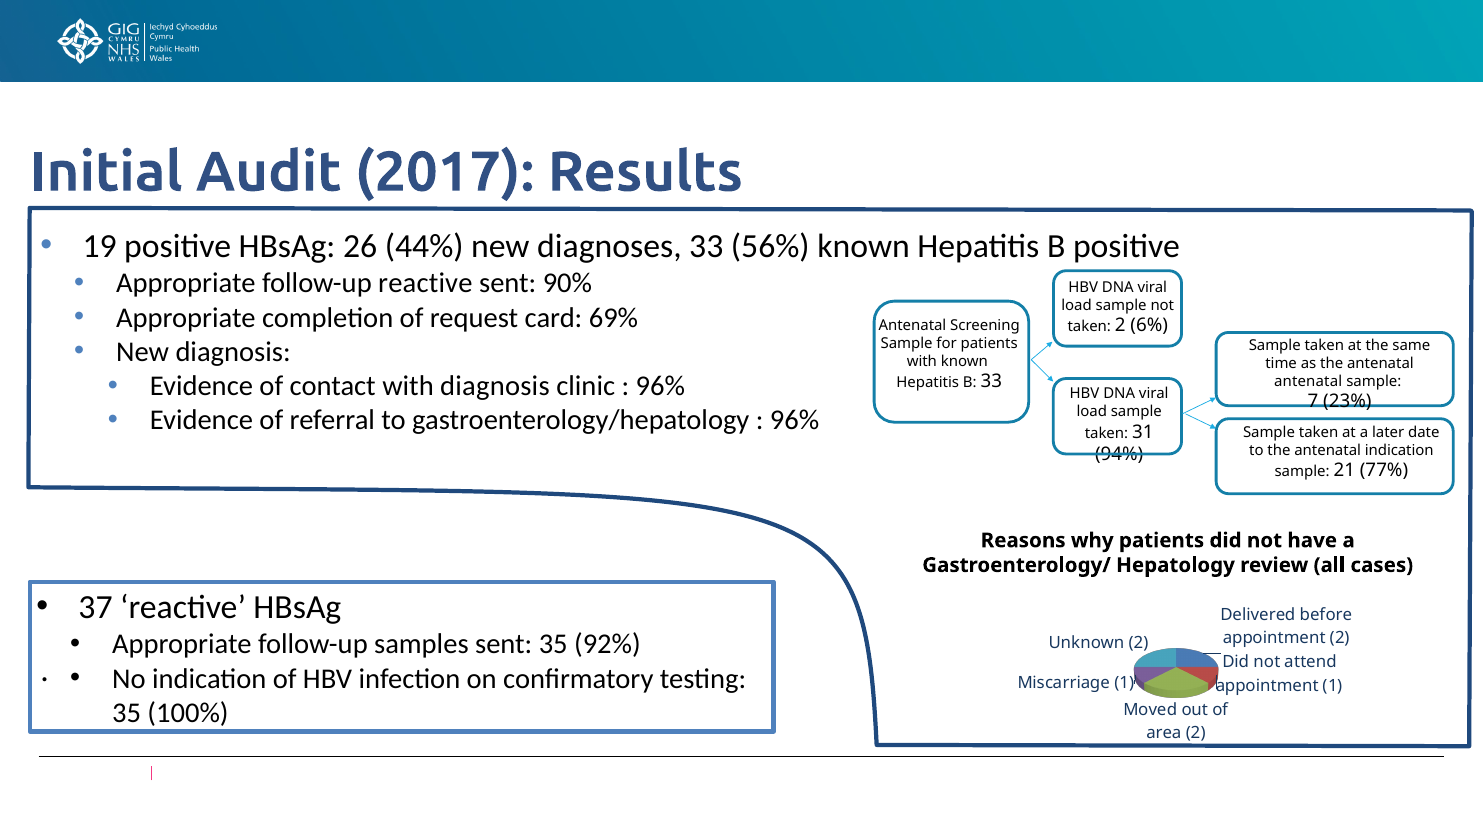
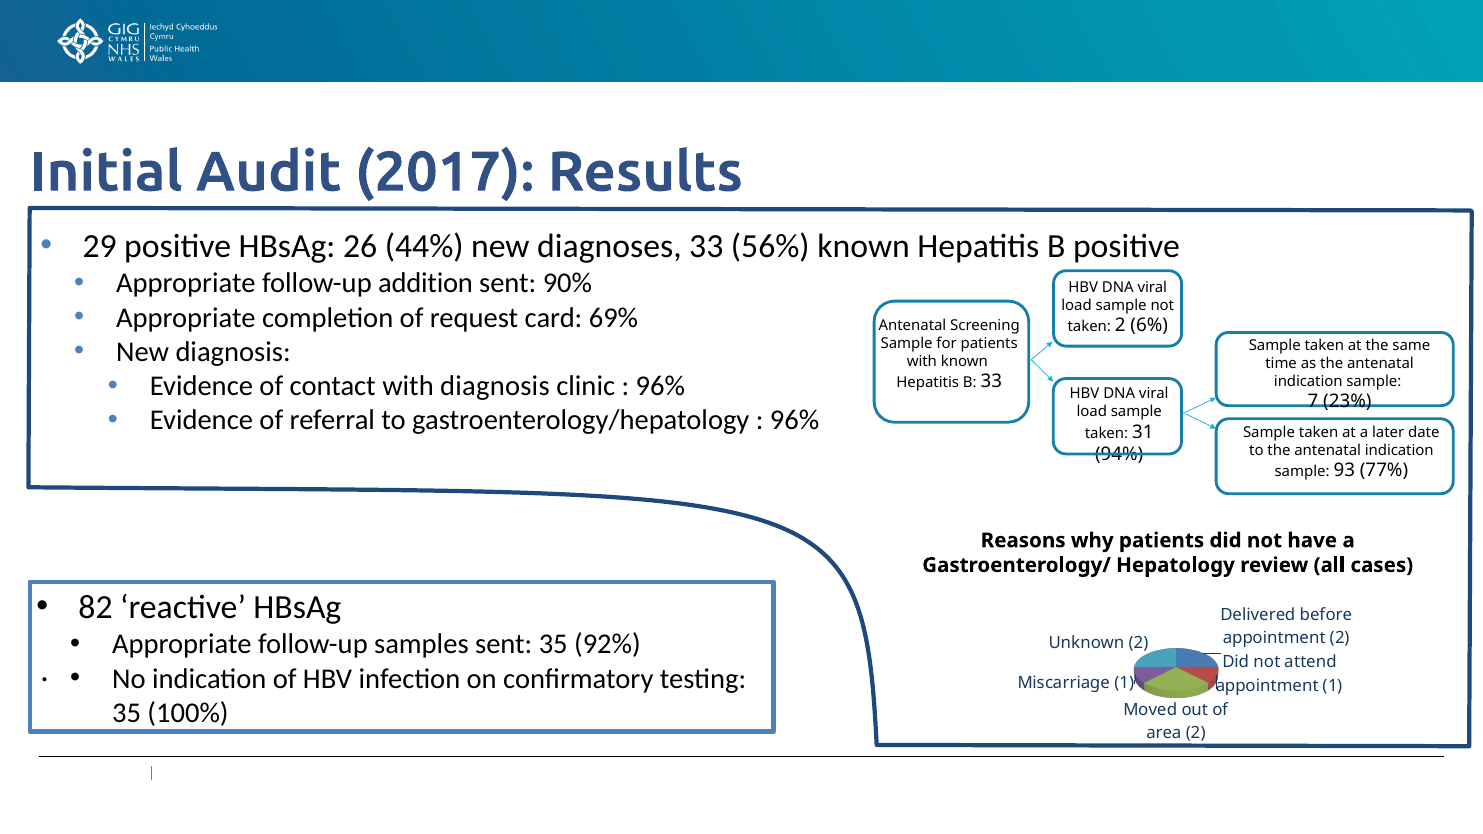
19: 19 -> 29
follow-up reactive: reactive -> addition
antenatal at (1308, 381): antenatal -> indication
21: 21 -> 93
37: 37 -> 82
